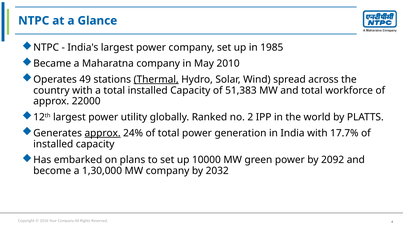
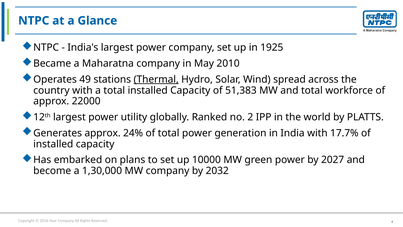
1985: 1985 -> 1925
approx at (103, 133) underline: present -> none
2092: 2092 -> 2027
